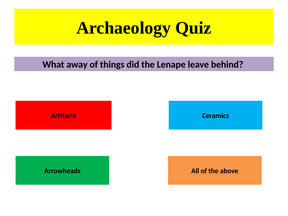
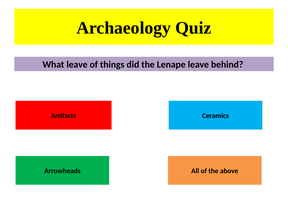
What away: away -> leave
